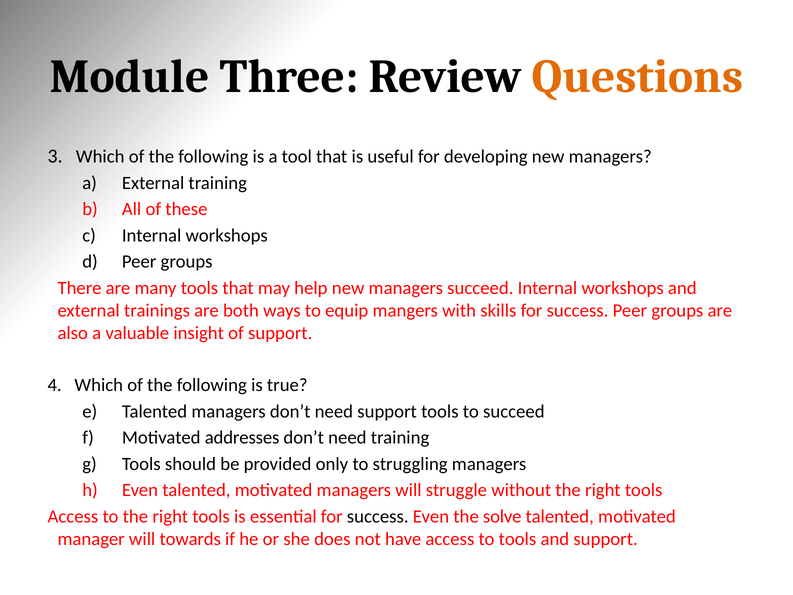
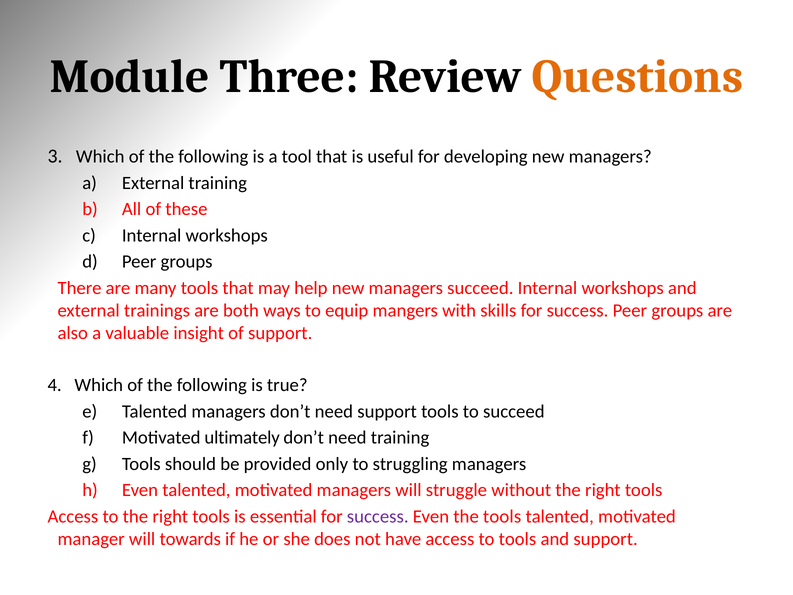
addresses: addresses -> ultimately
success at (378, 516) colour: black -> purple
the solve: solve -> tools
